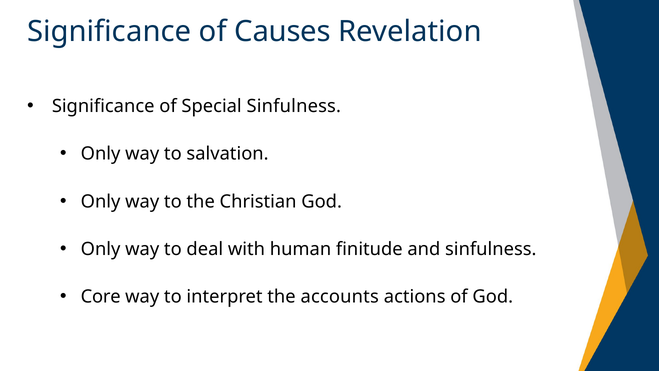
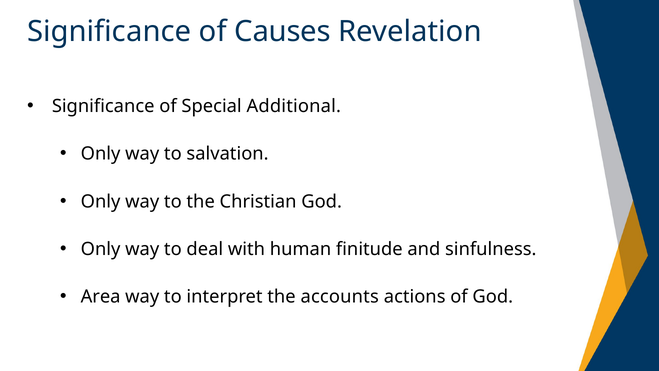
Special Sinfulness: Sinfulness -> Additional
Core: Core -> Area
